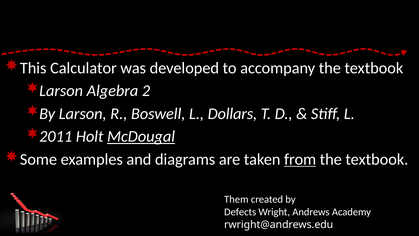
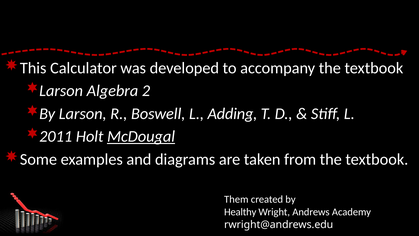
Dollars: Dollars -> Adding
from underline: present -> none
Defects: Defects -> Healthy
